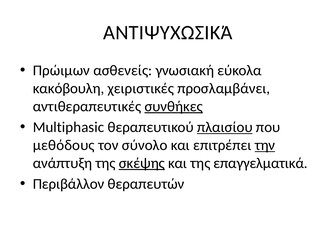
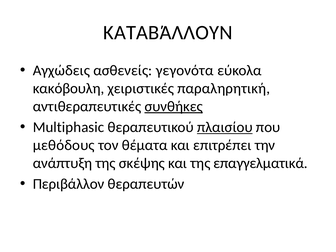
ΑΝΤΙΨΥΧΩΣΙΚΆ: ΑΝΤΙΨΥΧΩΣΙΚΆ -> ΚΑΤΑΒΆΛΛΟΥΝ
Πρώιμων: Πρώιμων -> Αγχώδεις
γνωσιακή: γνωσιακή -> γεγονότα
προσλαμβάνει: προσλαμβάνει -> παραληρητική
σύνολο: σύνολο -> θέματα
την underline: present -> none
σκέψης underline: present -> none
